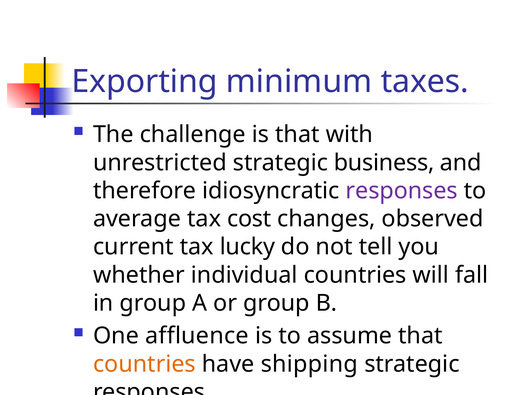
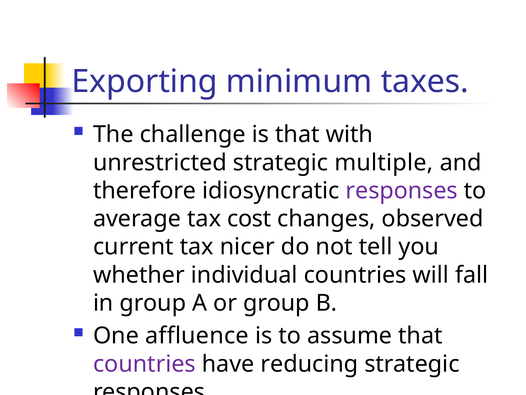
business: business -> multiple
lucky: lucky -> nicer
countries at (144, 364) colour: orange -> purple
shipping: shipping -> reducing
